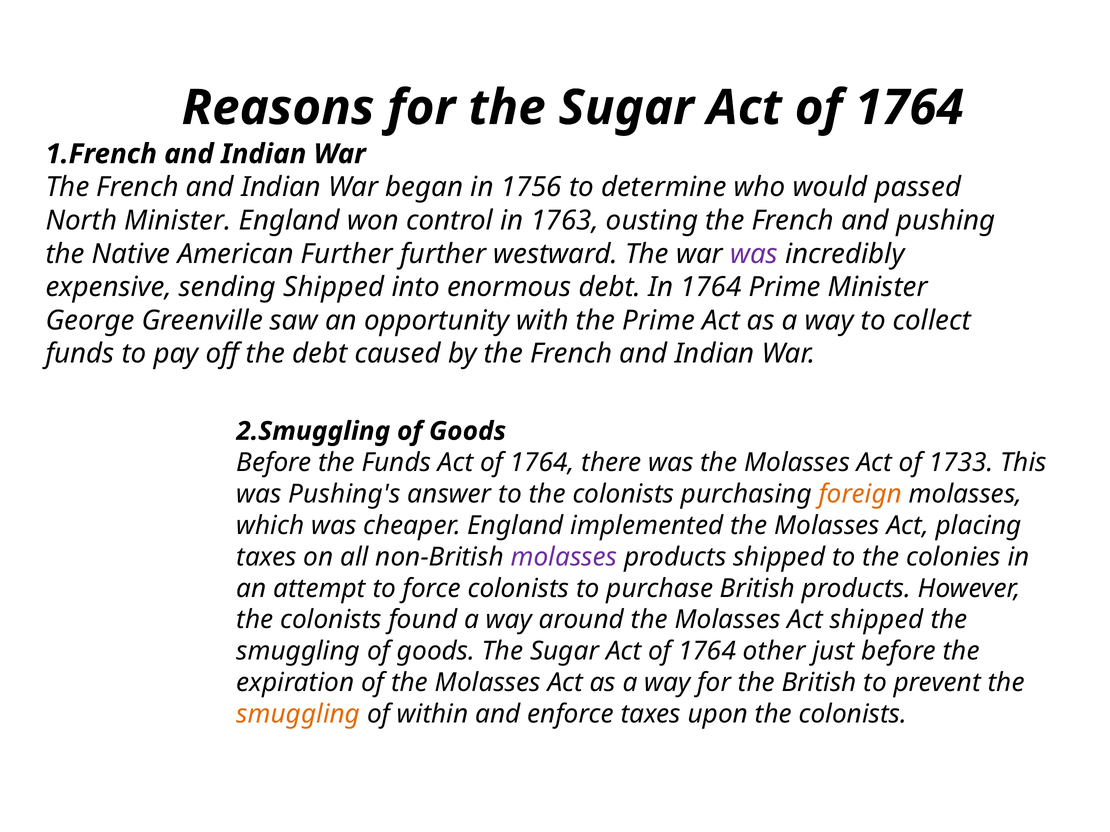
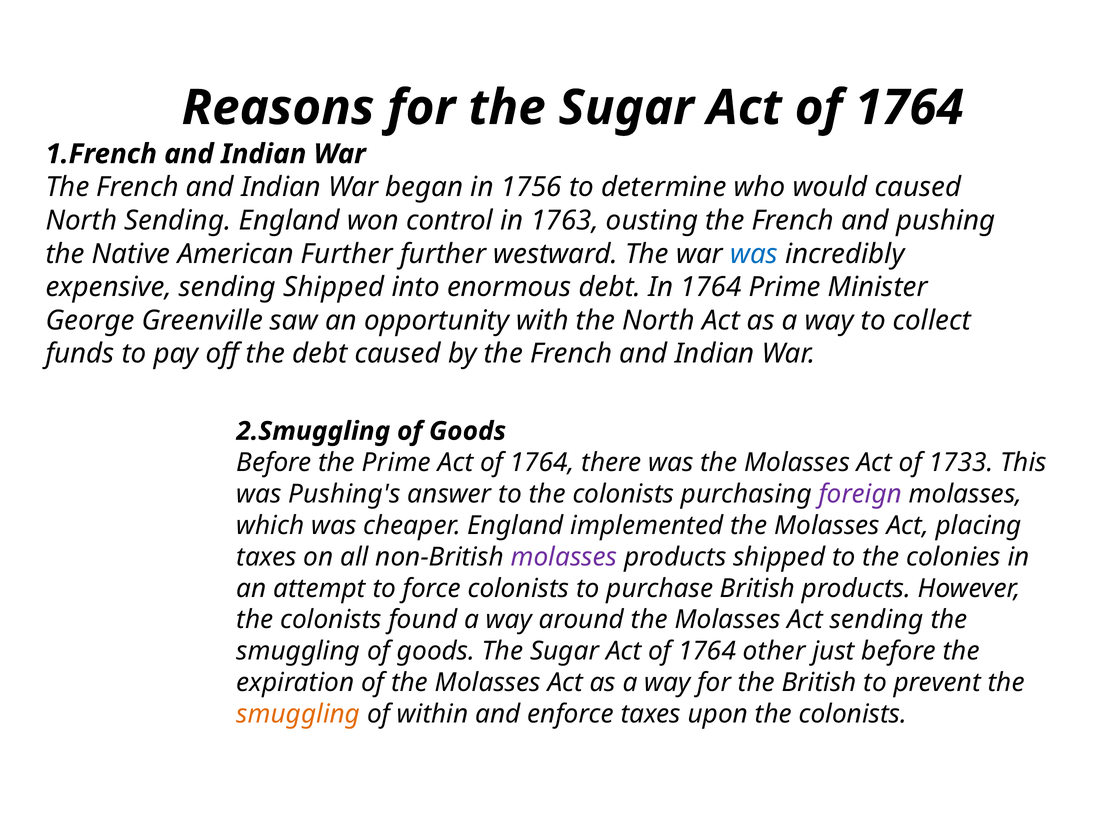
would passed: passed -> caused
North Minister: Minister -> Sending
was at (754, 254) colour: purple -> blue
the Prime: Prime -> North
the Funds: Funds -> Prime
foreign colour: orange -> purple
Act shipped: shipped -> sending
